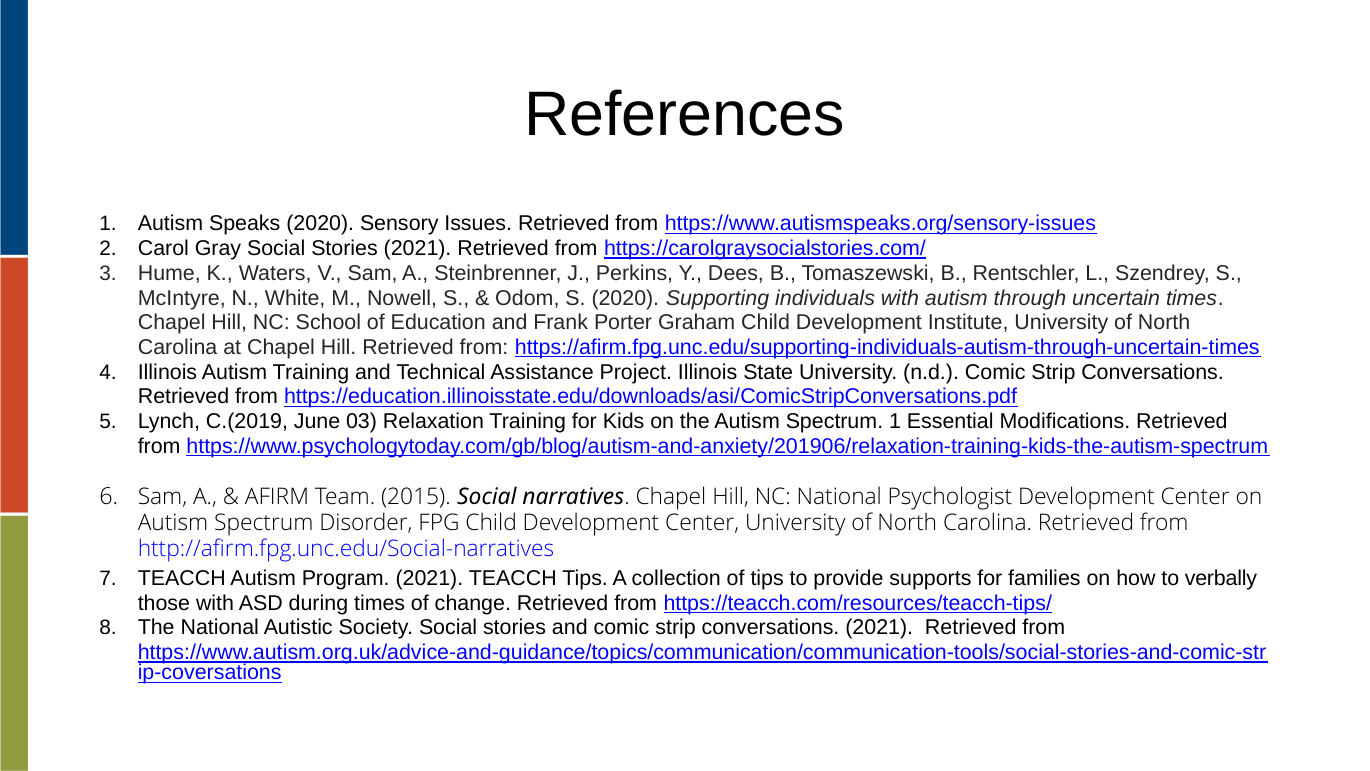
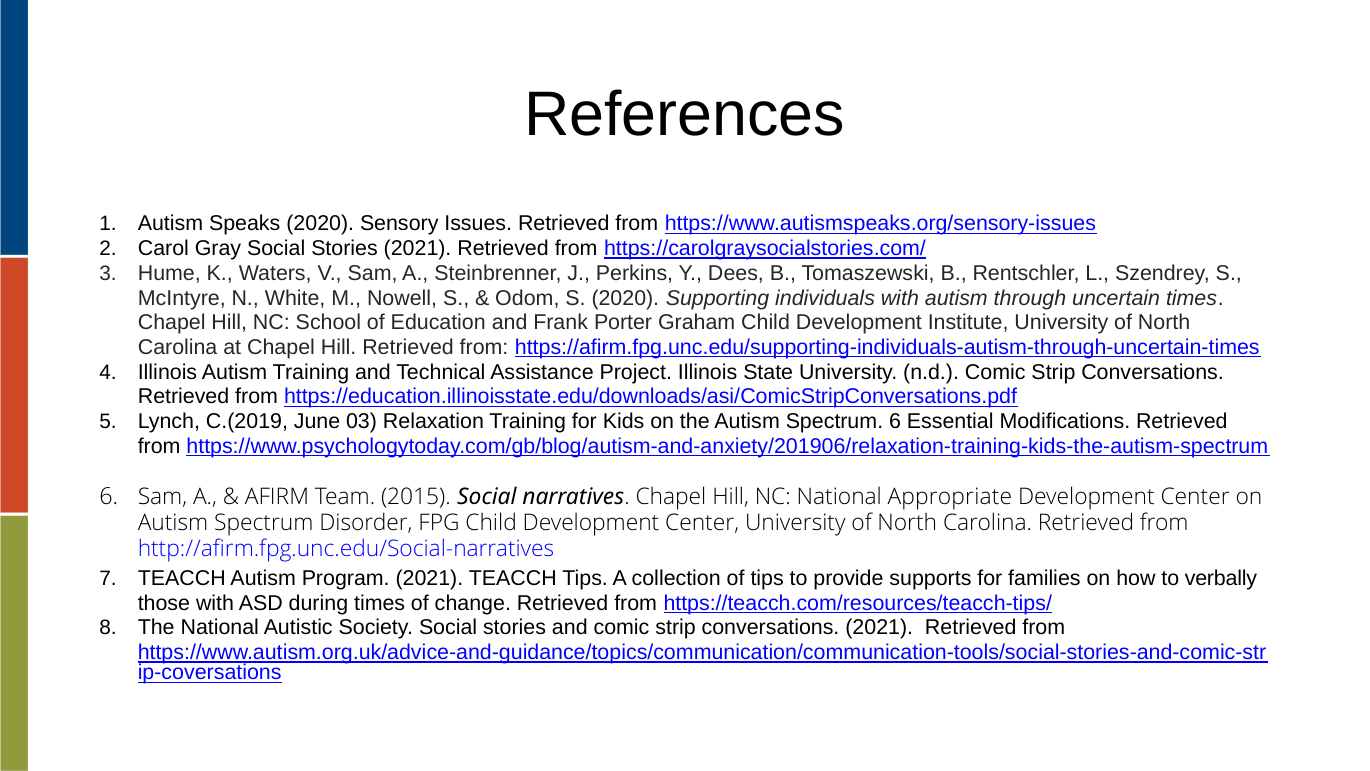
Spectrum 1: 1 -> 6
Psychologist: Psychologist -> Appropriate
